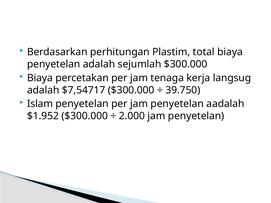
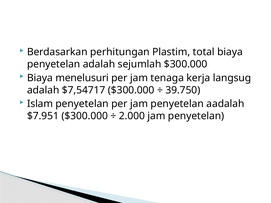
percetakan: percetakan -> menelusuri
$1.952: $1.952 -> $7.951
